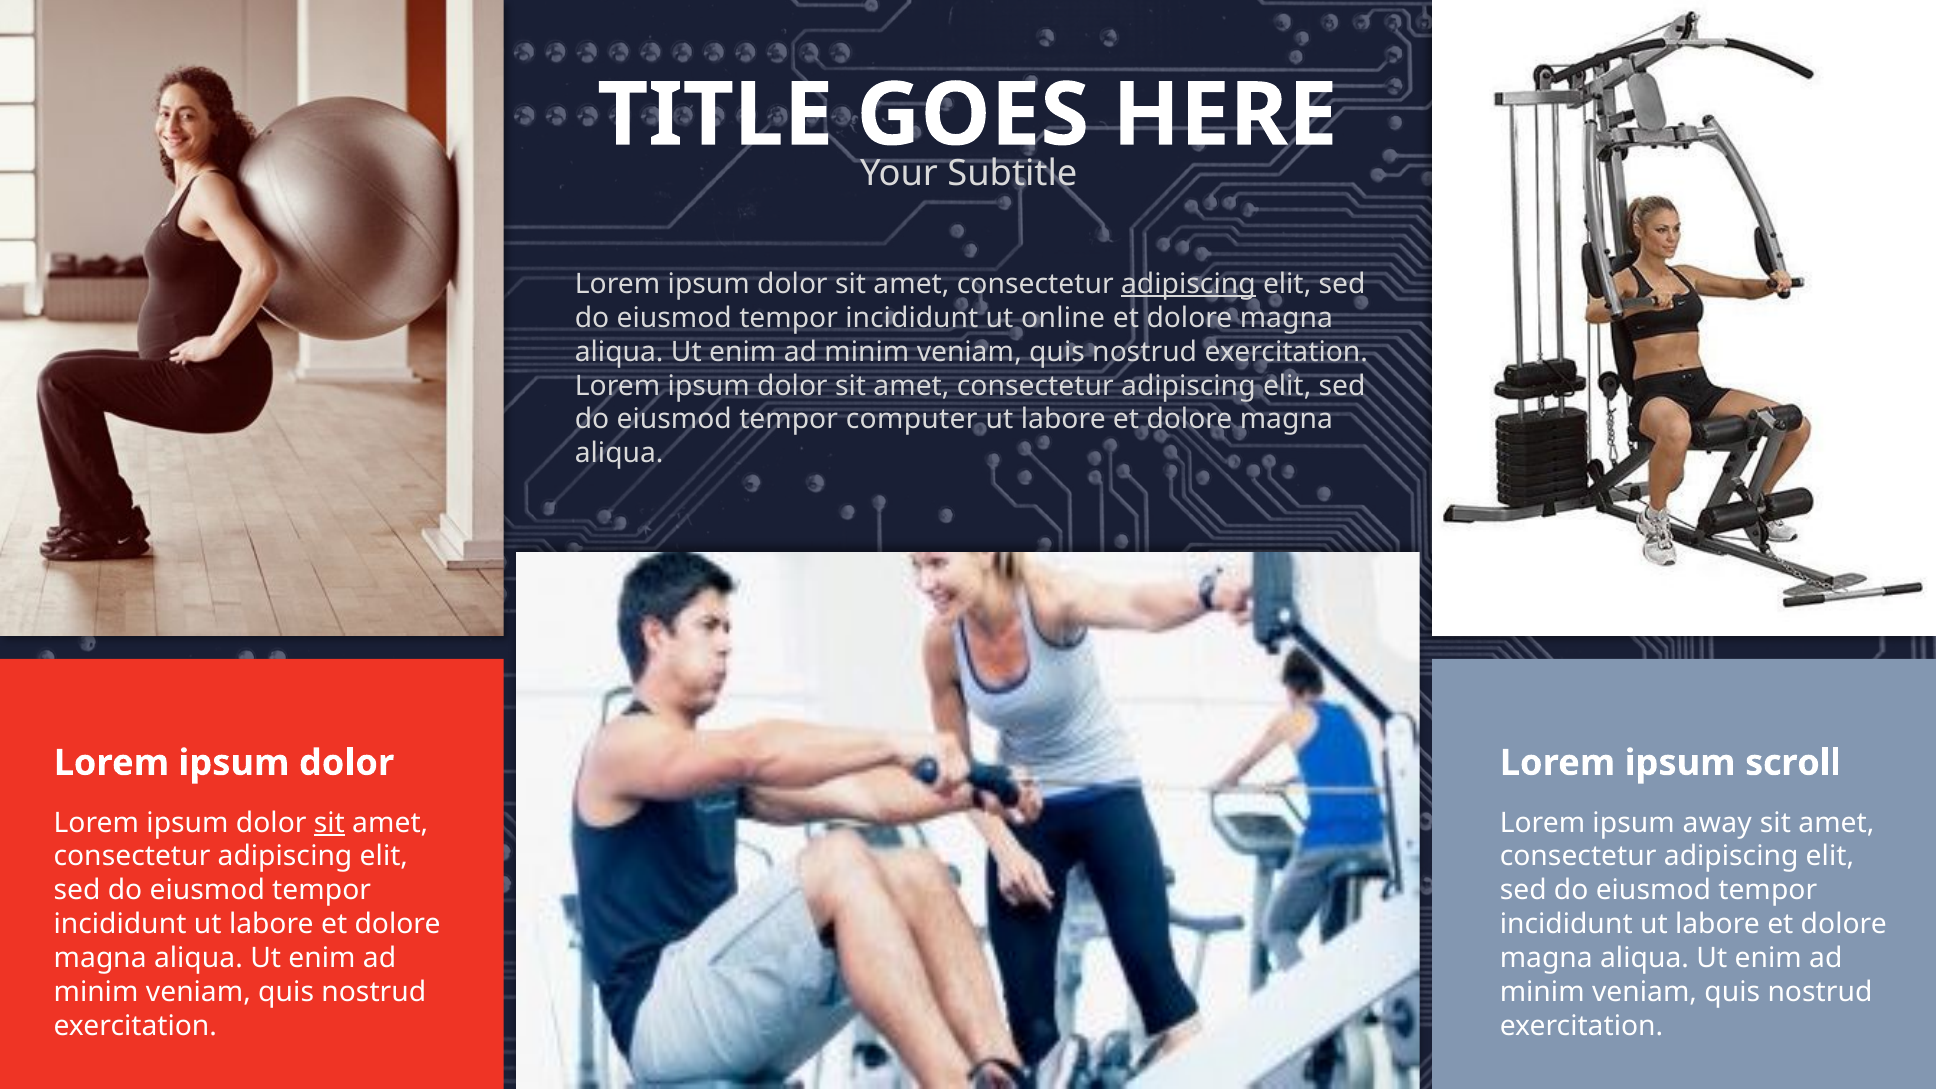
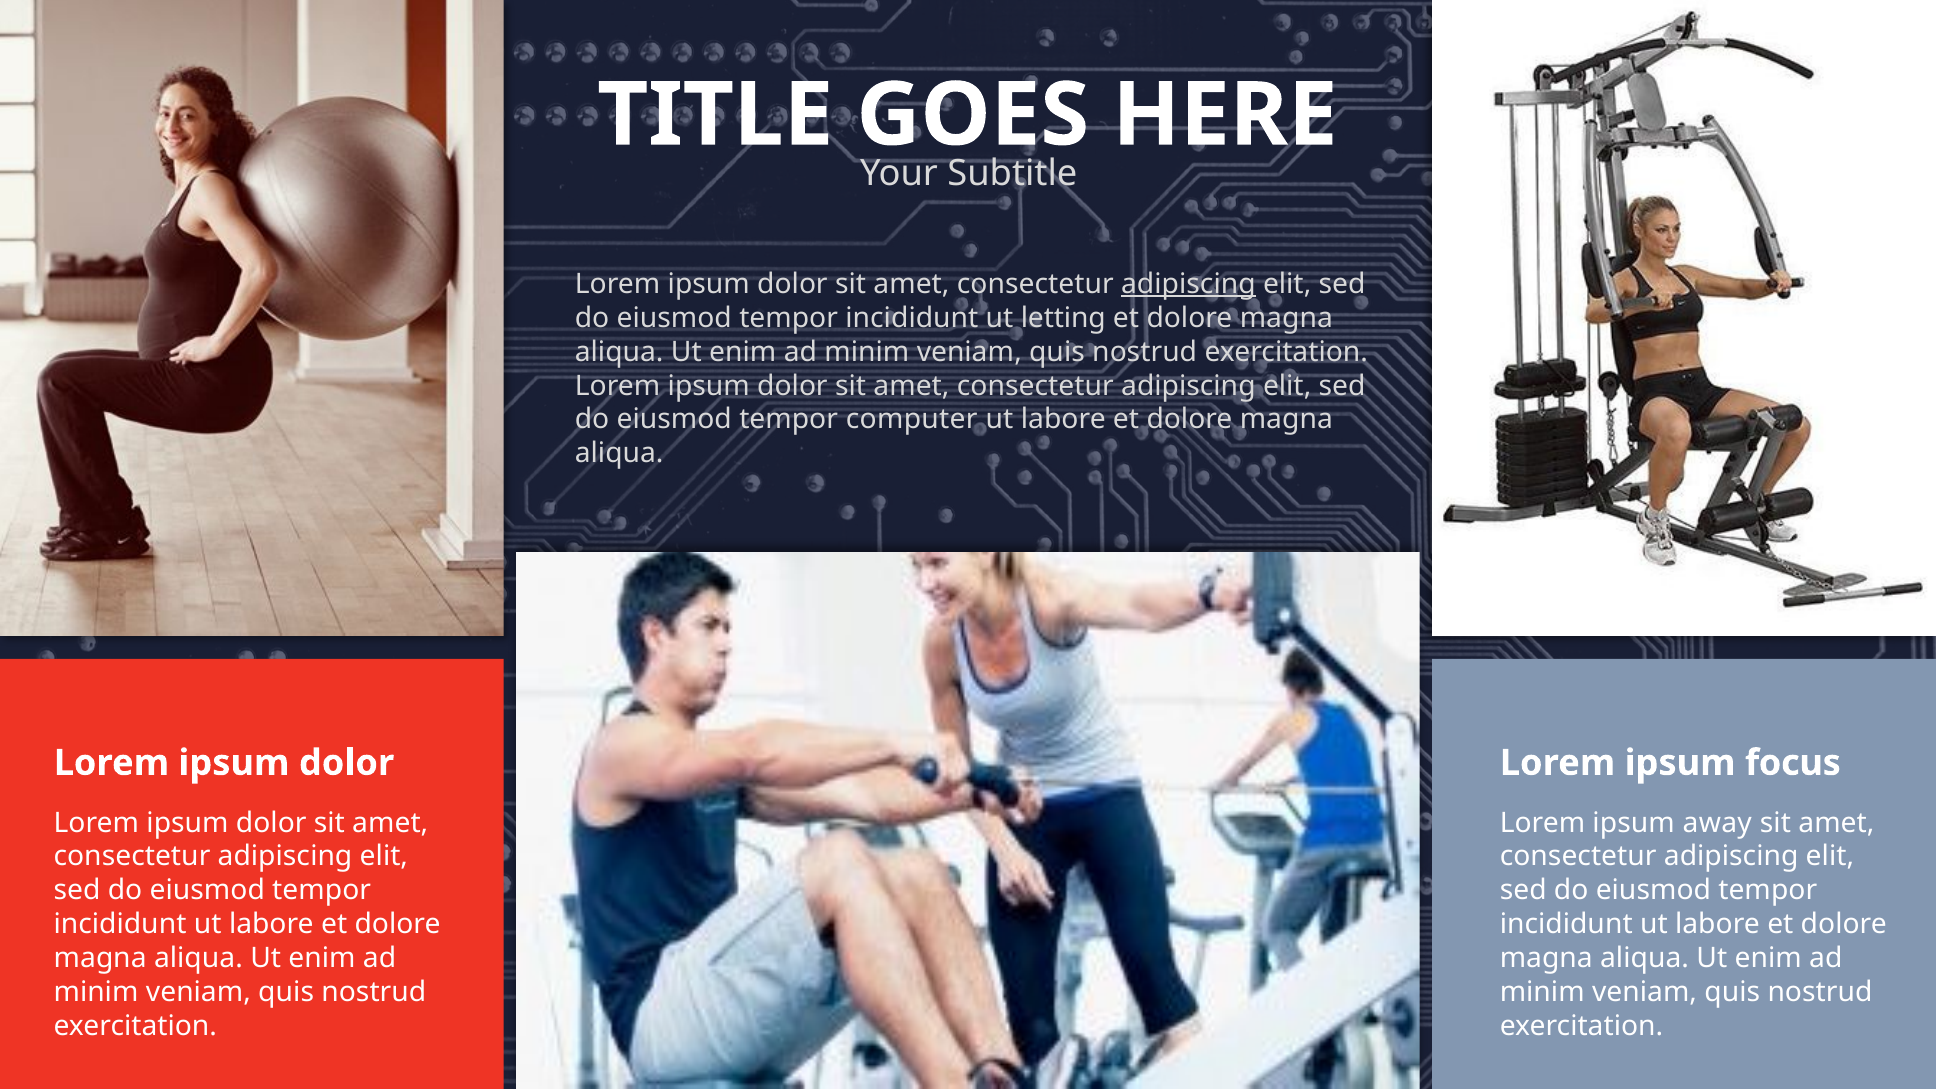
online: online -> letting
scroll: scroll -> focus
sit at (329, 823) underline: present -> none
